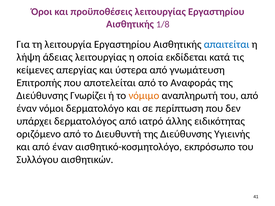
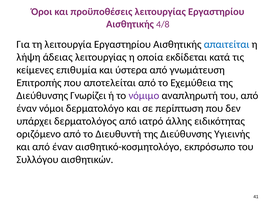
1/8: 1/8 -> 4/8
απεργίας: απεργίας -> επιθυμία
Αναφοράς: Αναφοράς -> Εχεμύθεια
νόμιμο colour: orange -> purple
